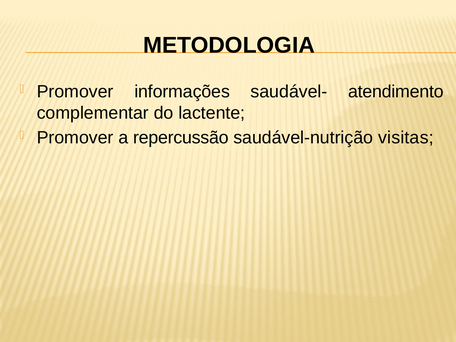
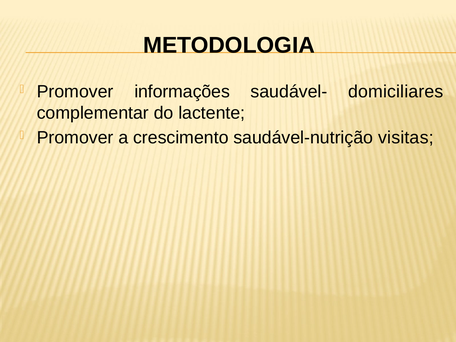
atendimento: atendimento -> domiciliares
repercussão: repercussão -> crescimento
